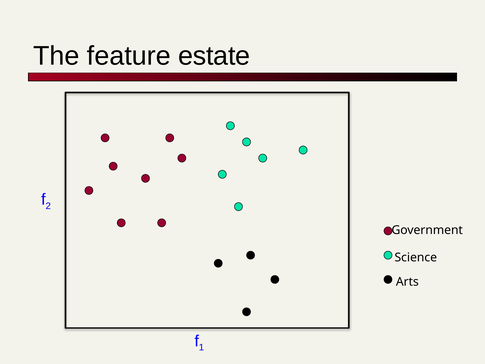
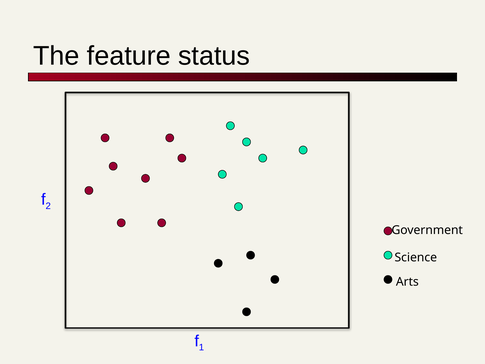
estate: estate -> status
